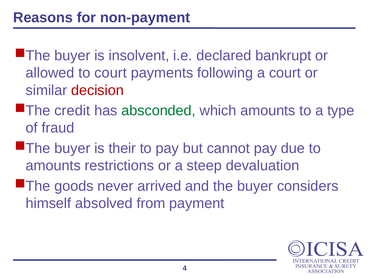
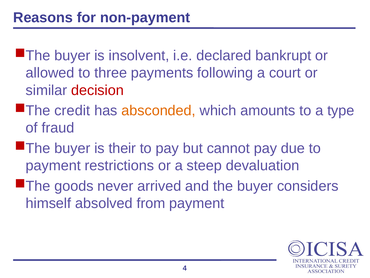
to court: court -> three
absconded colour: green -> orange
amounts at (53, 165): amounts -> payment
